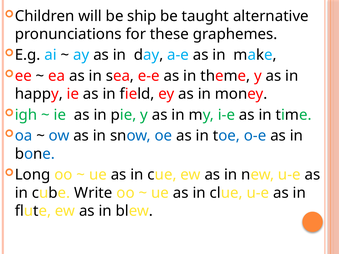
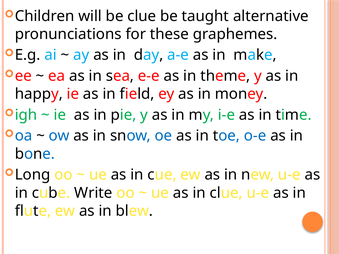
be ship: ship -> clue
